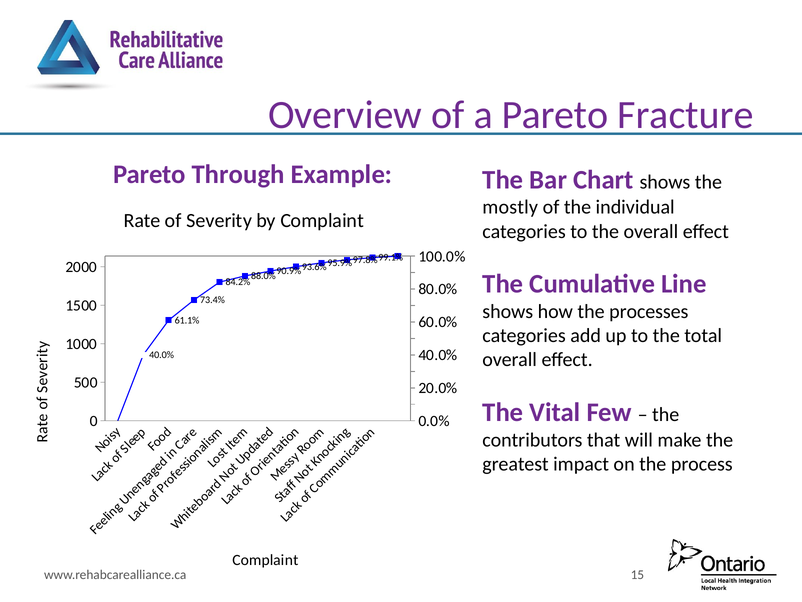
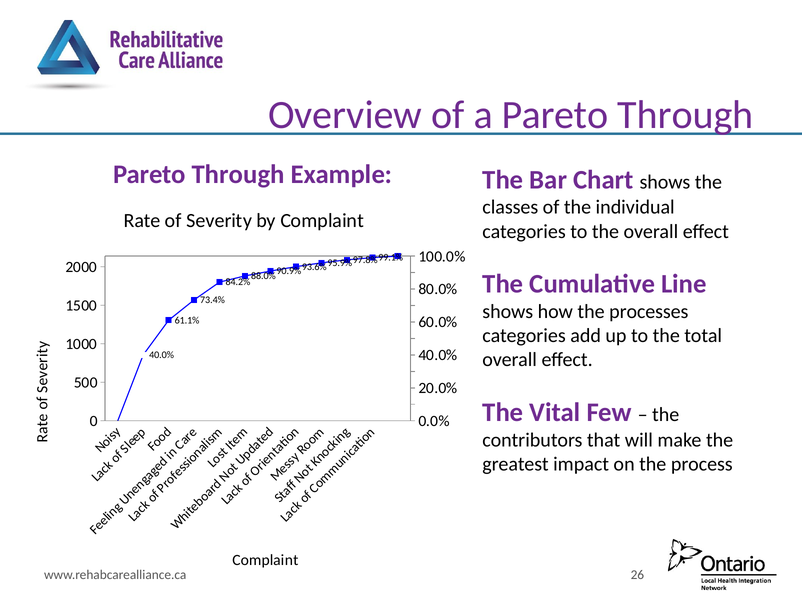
a Pareto Fracture: Fracture -> Through
mostly: mostly -> classes
15: 15 -> 26
